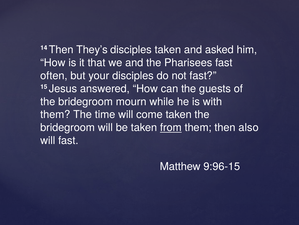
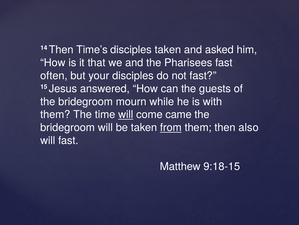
They’s: They’s -> Time’s
will at (126, 114) underline: none -> present
come taken: taken -> came
9:96-15: 9:96-15 -> 9:18-15
